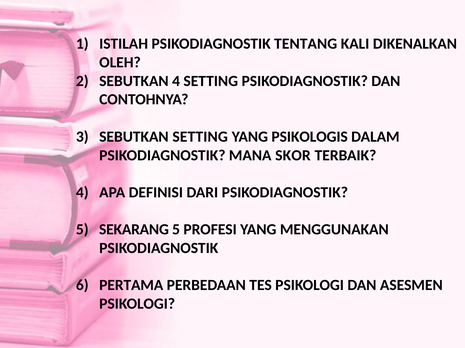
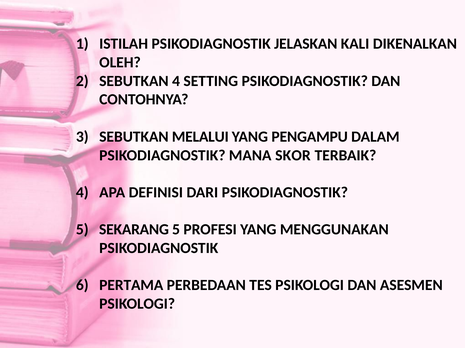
TENTANG: TENTANG -> JELASKAN
SEBUTKAN SETTING: SETTING -> MELALUI
PSIKOLOGIS: PSIKOLOGIS -> PENGAMPU
